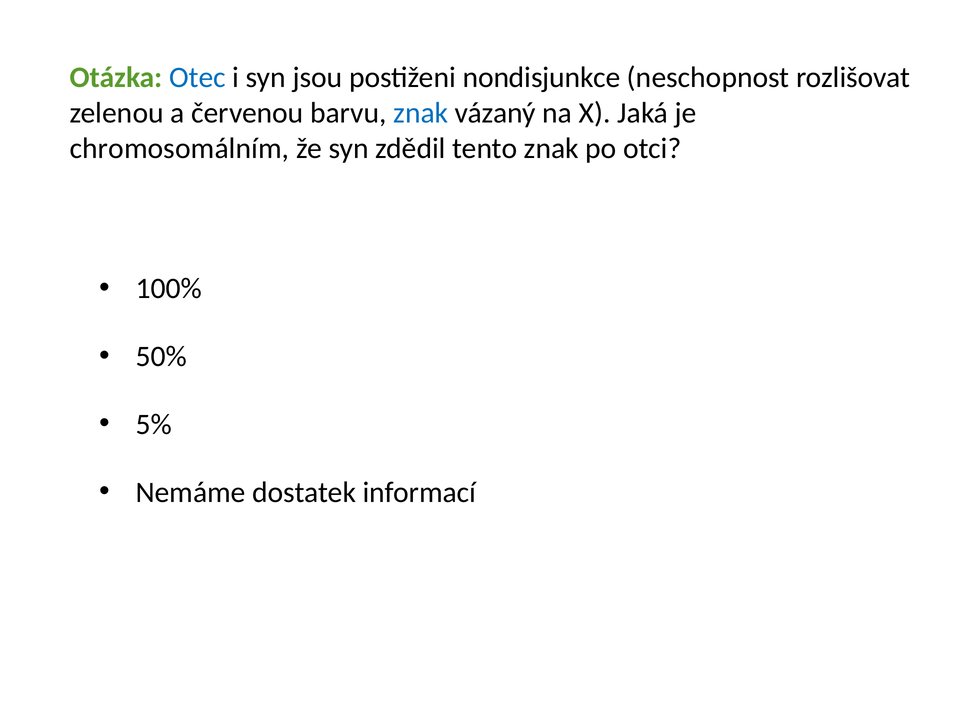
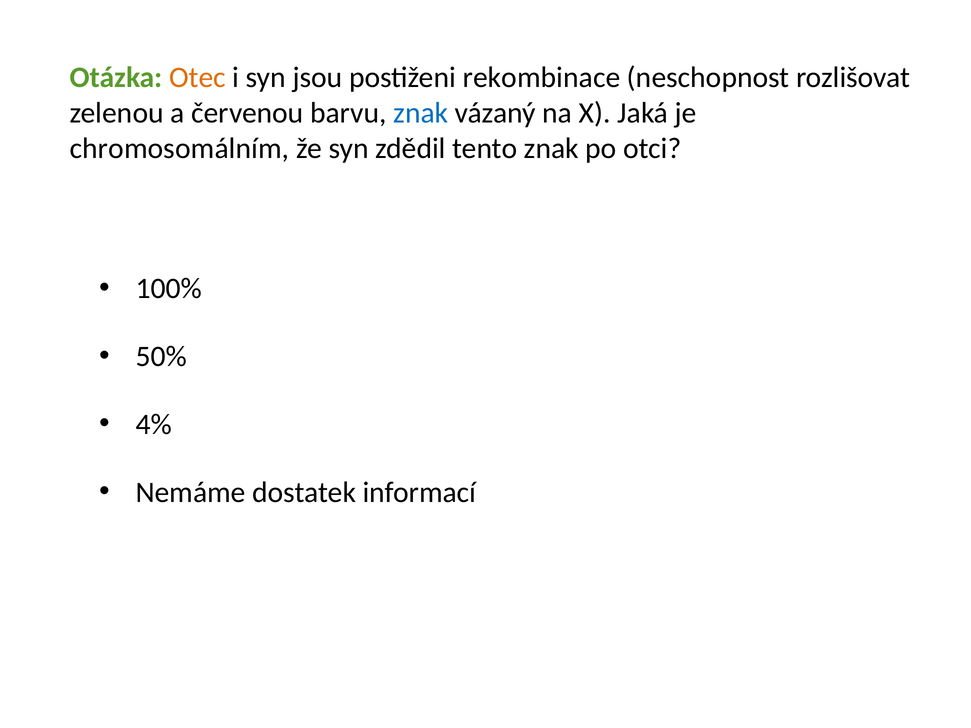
Otec colour: blue -> orange
nondisjunkce: nondisjunkce -> rekombinace
5%: 5% -> 4%
